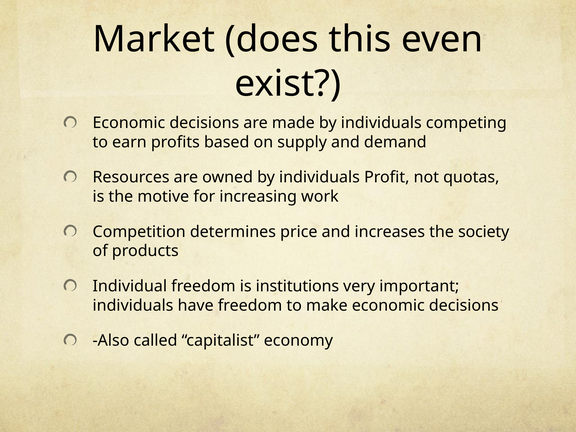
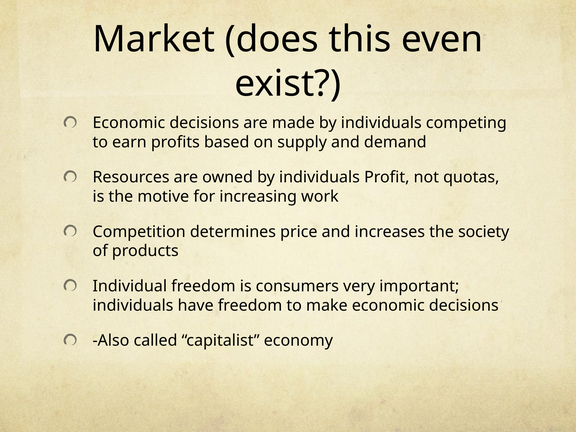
institutions: institutions -> consumers
